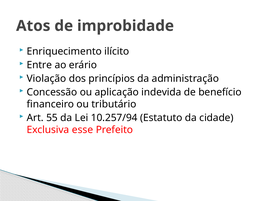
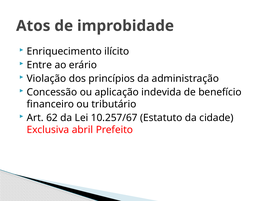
55: 55 -> 62
10.257/94: 10.257/94 -> 10.257/67
esse: esse -> abril
